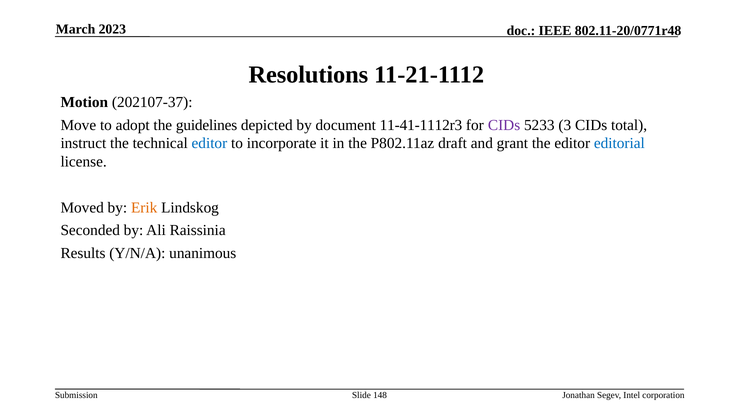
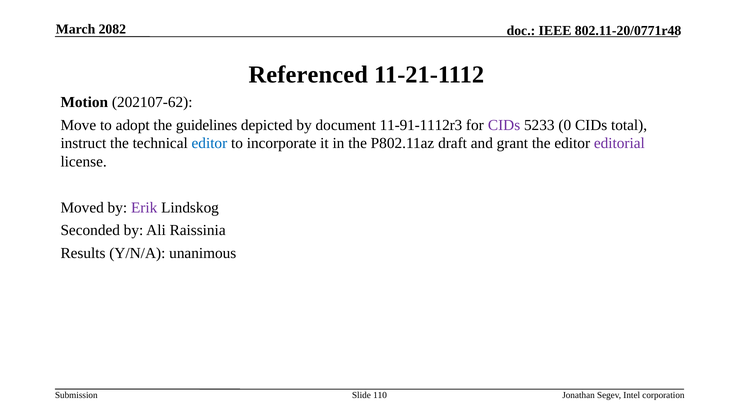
2023: 2023 -> 2082
Resolutions: Resolutions -> Referenced
202107-37: 202107-37 -> 202107-62
11-41-1112r3: 11-41-1112r3 -> 11-91-1112r3
3: 3 -> 0
editorial colour: blue -> purple
Erik colour: orange -> purple
148: 148 -> 110
